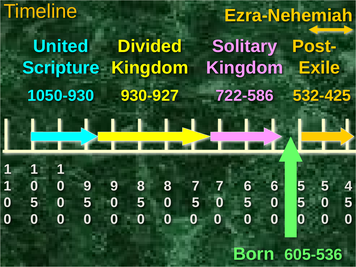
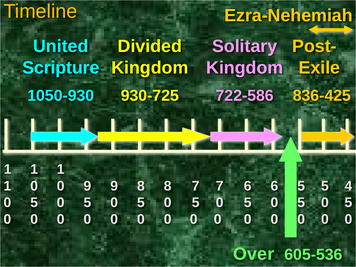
532-425: 532-425 -> 836-425
930-927: 930-927 -> 930-725
Born: Born -> Over
